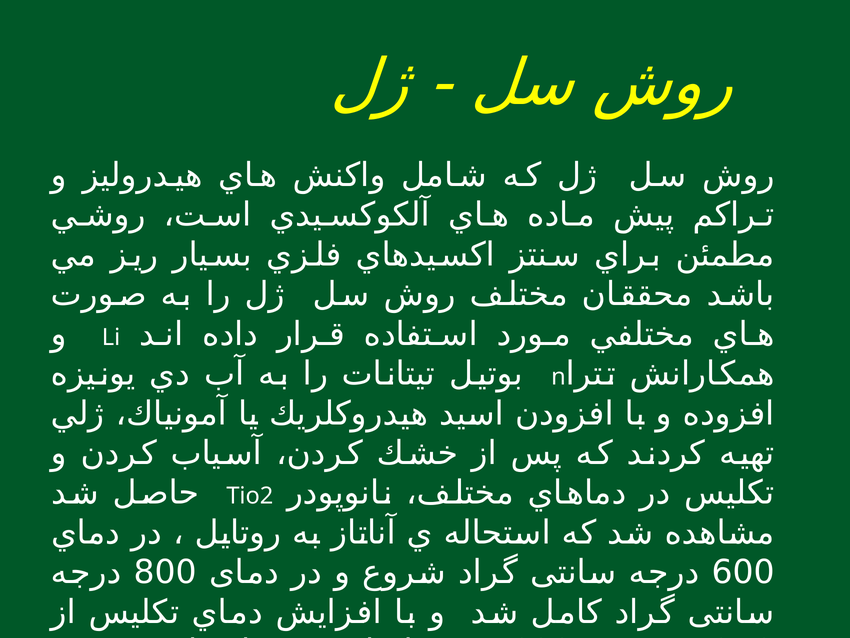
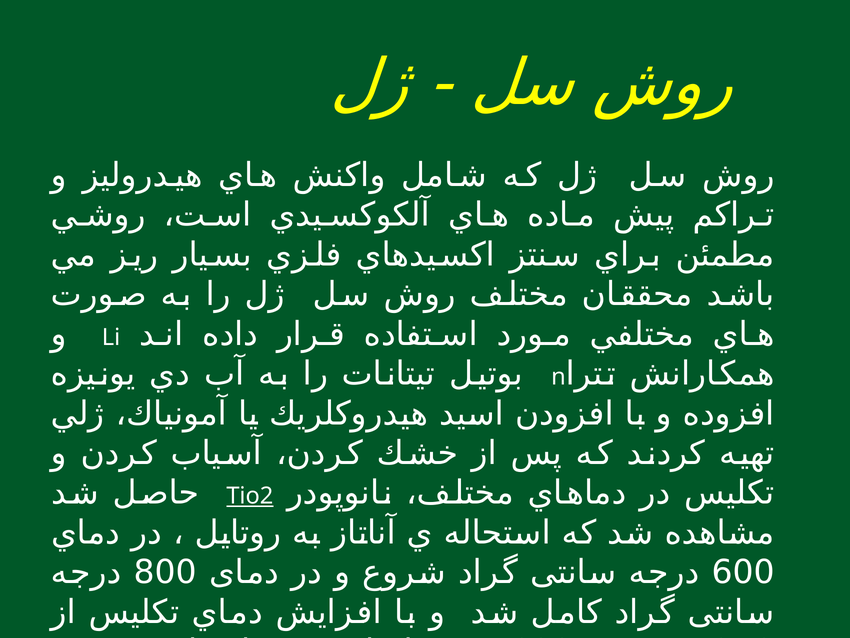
Tio2 underline: none -> present
